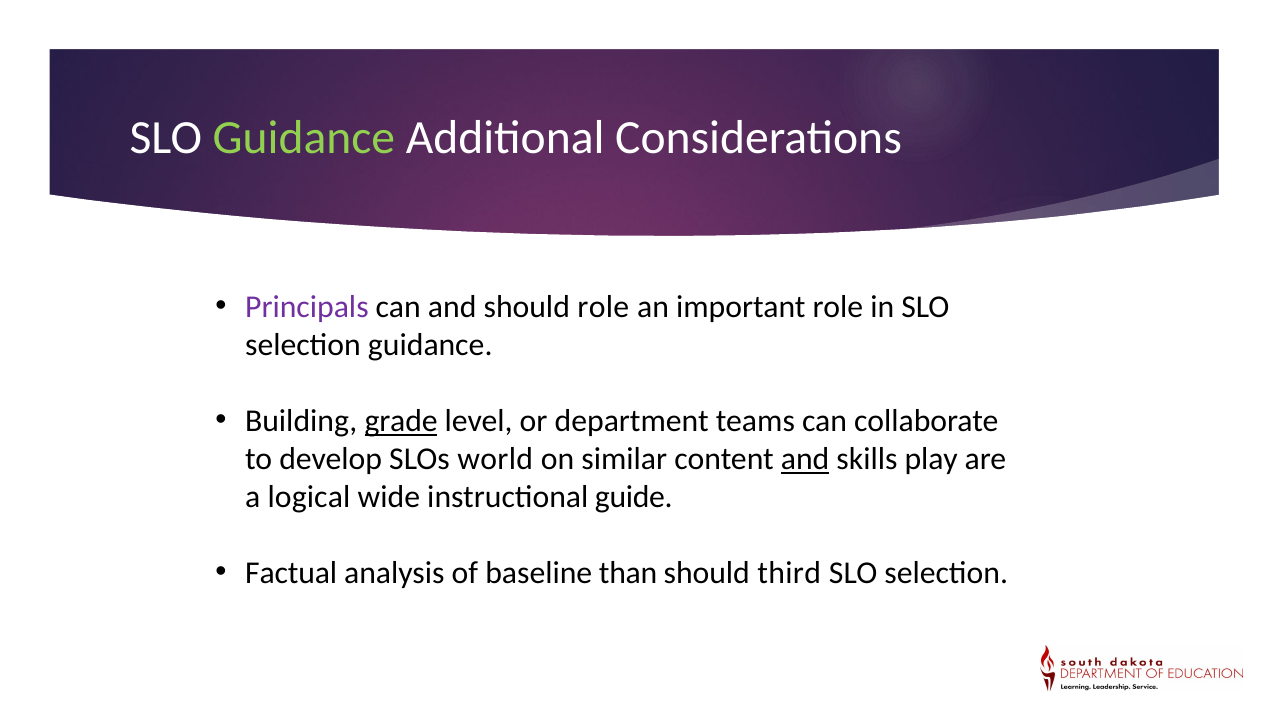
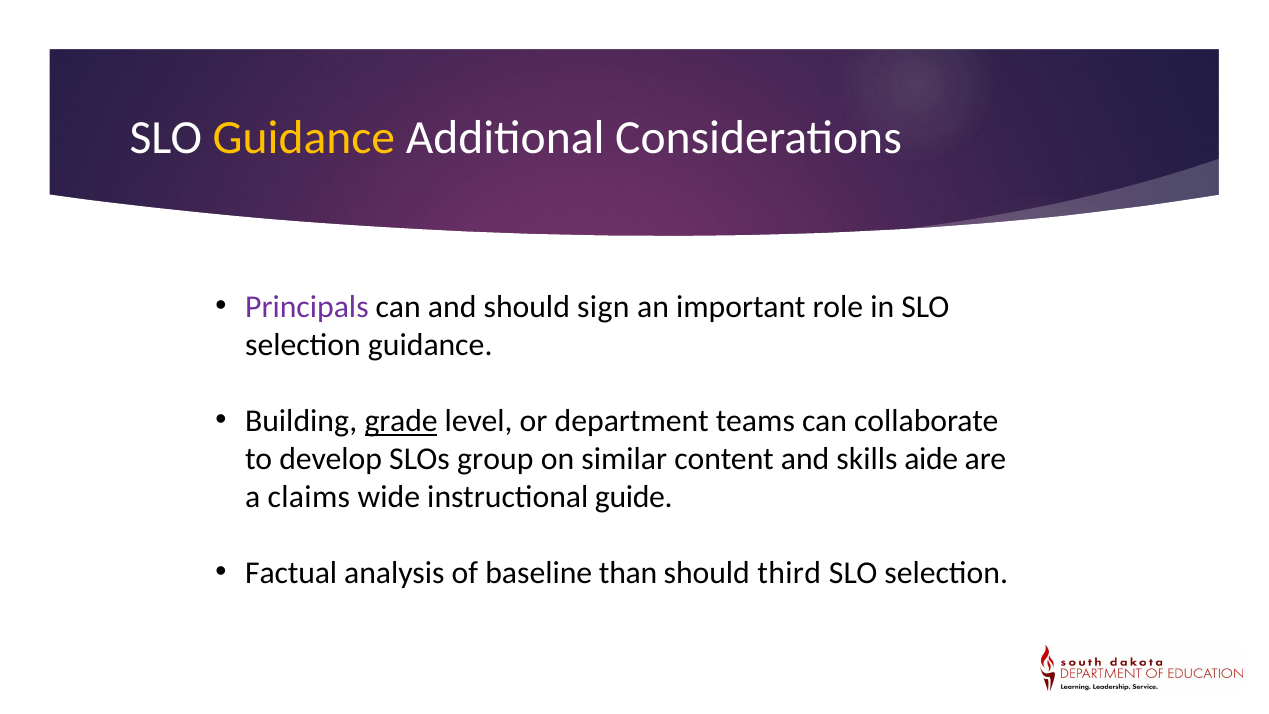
Guidance at (304, 138) colour: light green -> yellow
should role: role -> sign
world: world -> group
and at (805, 459) underline: present -> none
play: play -> aide
logical: logical -> claims
